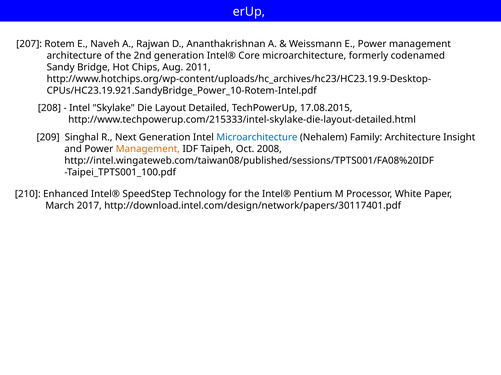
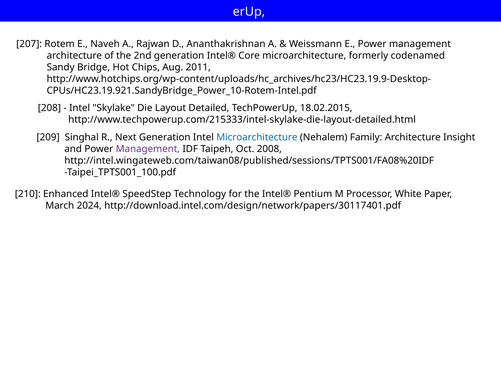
17.08.2015: 17.08.2015 -> 18.02.2015
Management at (148, 149) colour: orange -> purple
2017: 2017 -> 2024
